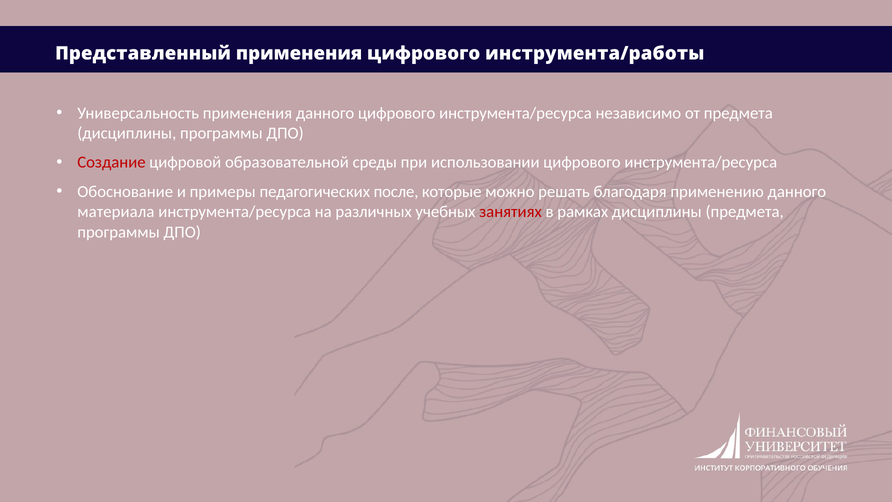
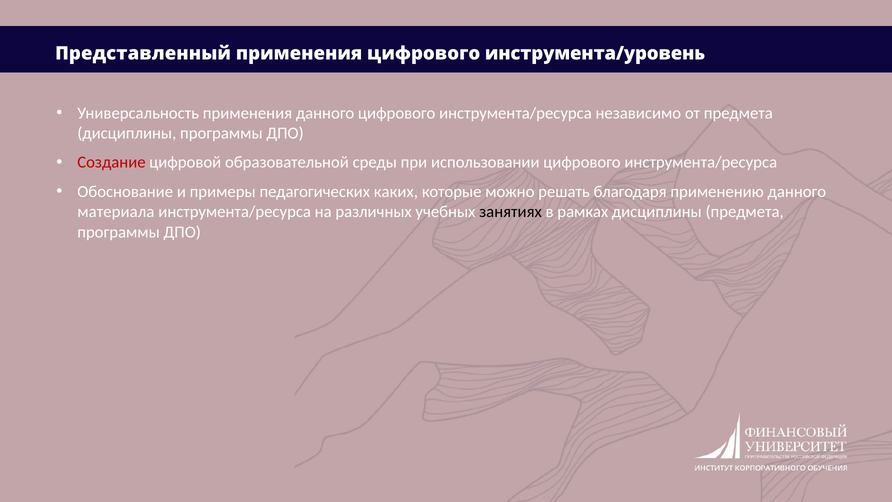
инструмента/работы: инструмента/работы -> инструмента/уровень
после: после -> каких
занятиях colour: red -> black
